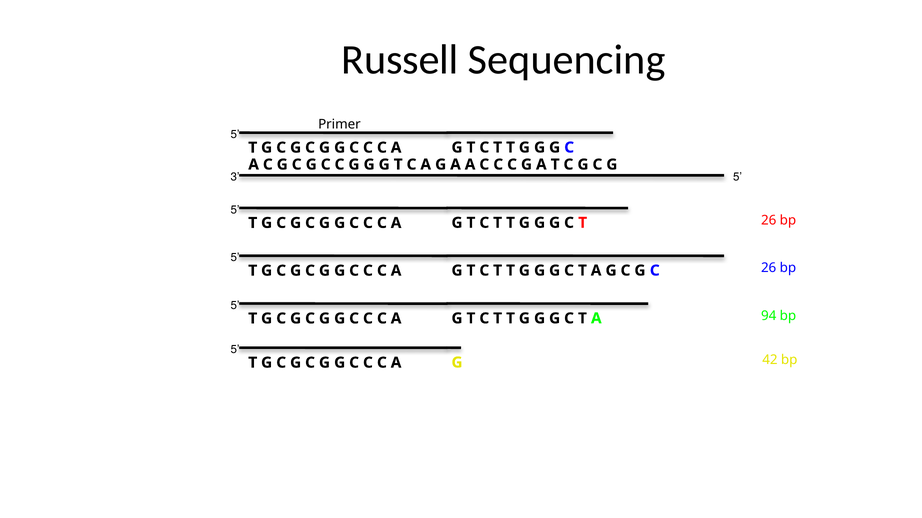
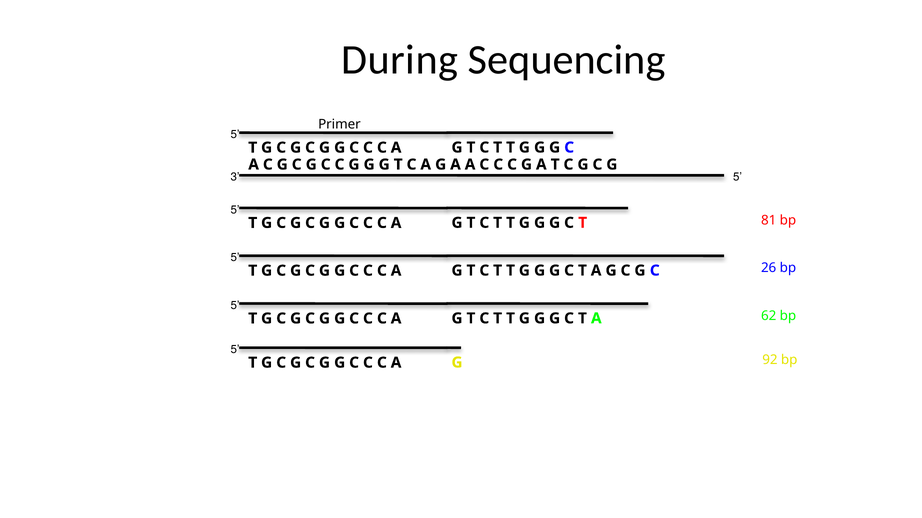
Russell: Russell -> During
A 26: 26 -> 81
94: 94 -> 62
42: 42 -> 92
